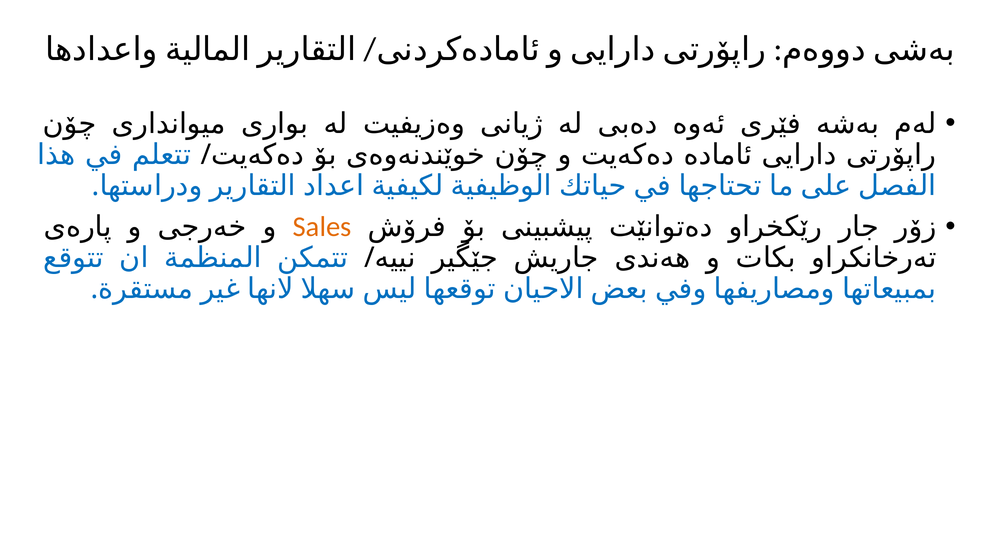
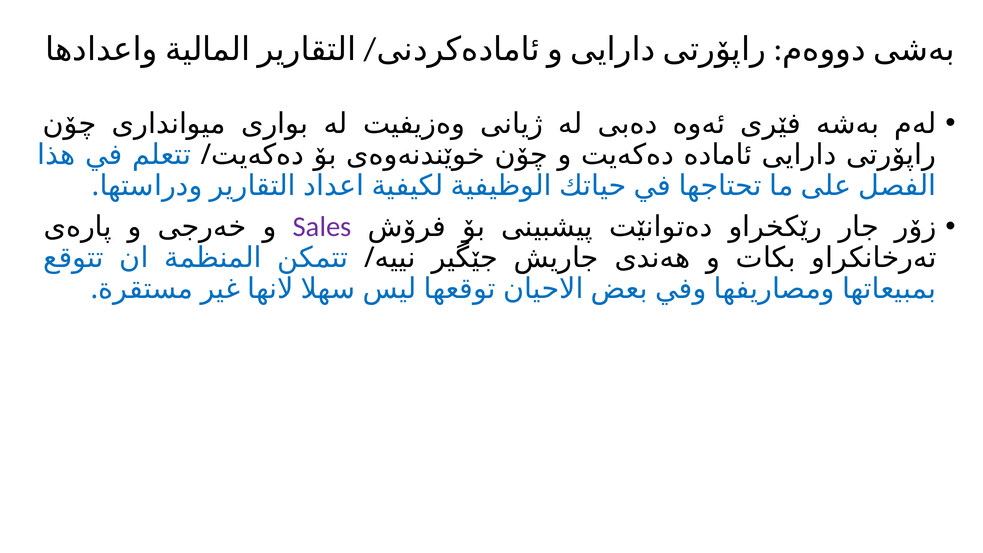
Sales colour: orange -> purple
